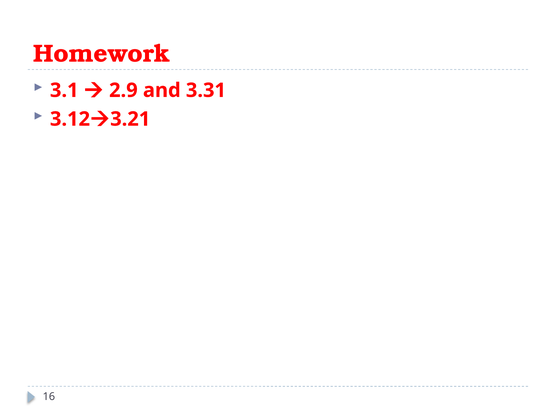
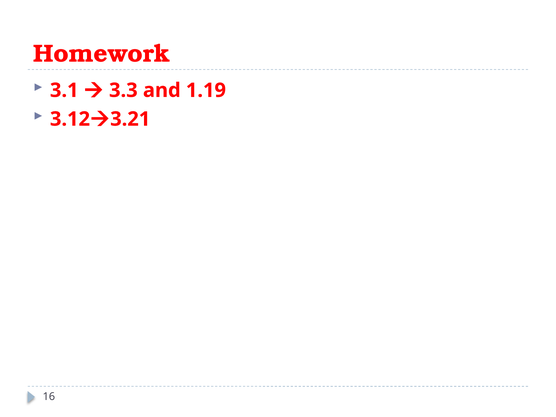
2.9: 2.9 -> 3.3
3.31: 3.31 -> 1.19
